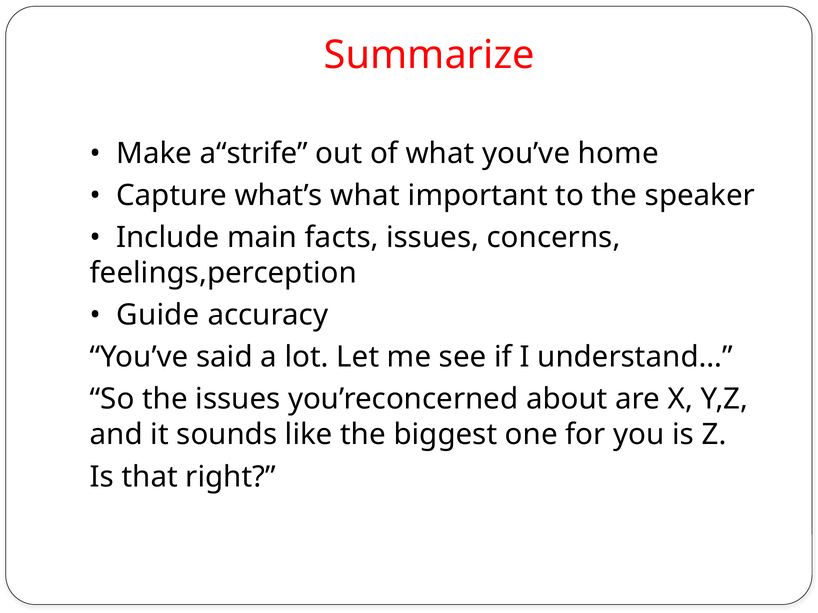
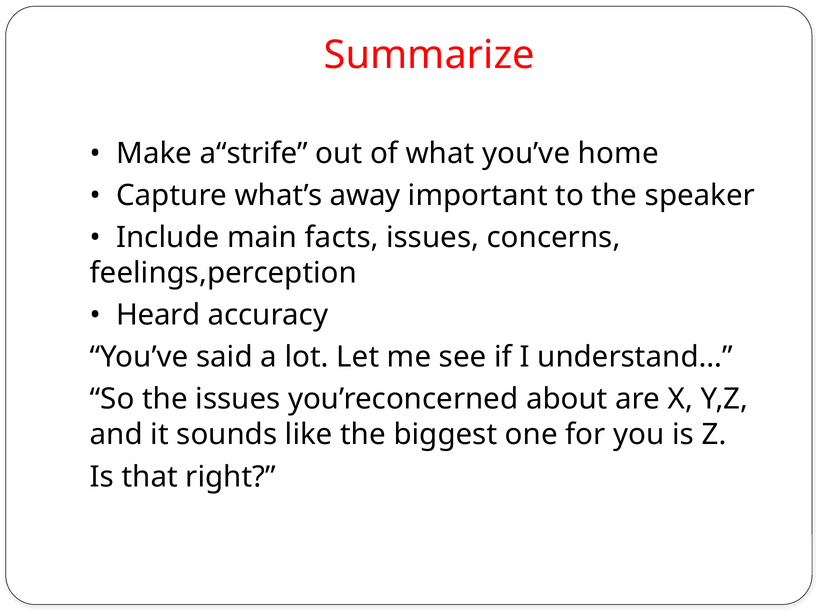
what’s what: what -> away
Guide: Guide -> Heard
